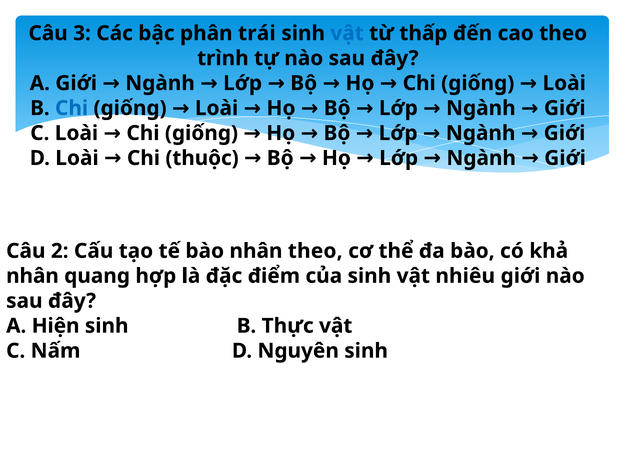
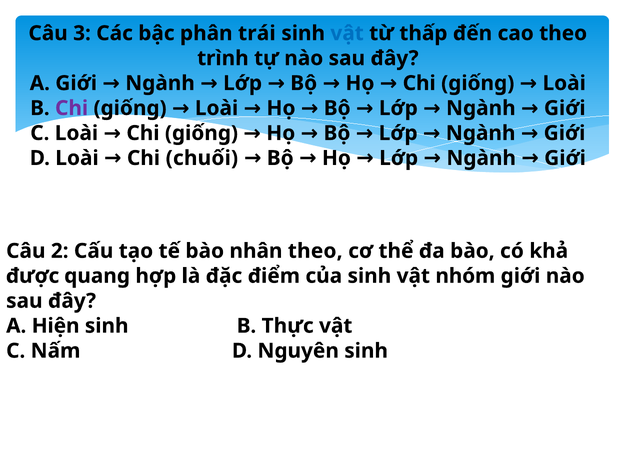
Chi at (72, 108) colour: blue -> purple
thuộc: thuộc -> chuối
nhân at (32, 276): nhân -> được
nhiêu: nhiêu -> nhóm
